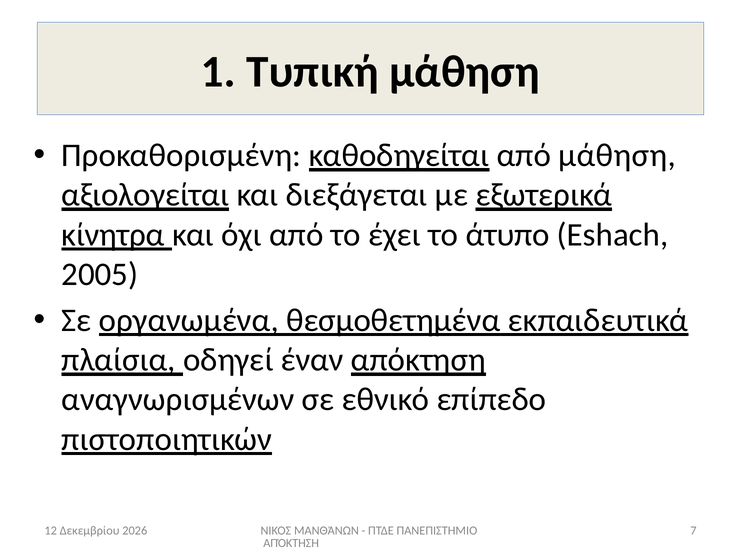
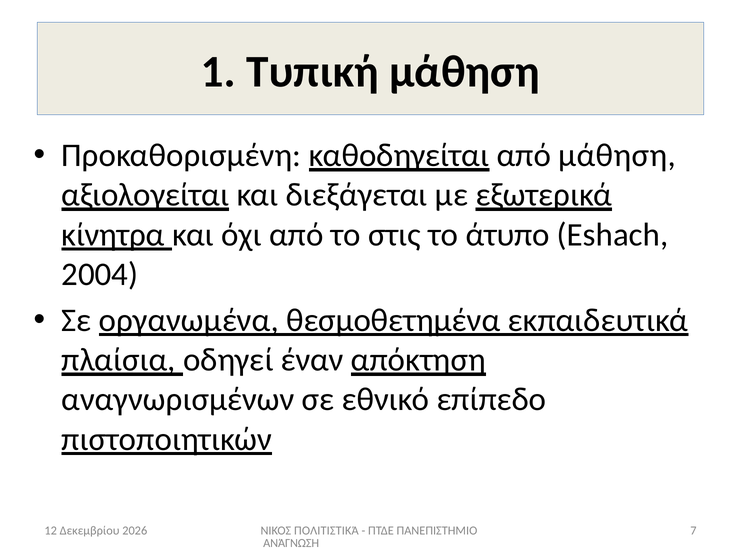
έχει: έχει -> στις
2005: 2005 -> 2004
ΜΑΝΘΆΝΩΝ: ΜΑΝΘΆΝΩΝ -> ΠΟΛΙΤΙΣΤΙΚΆ
ΑΠΌΚΤΗΣΗ at (291, 543): ΑΠΌΚΤΗΣΗ -> ΑΝΆΓΝΩΣΗ
